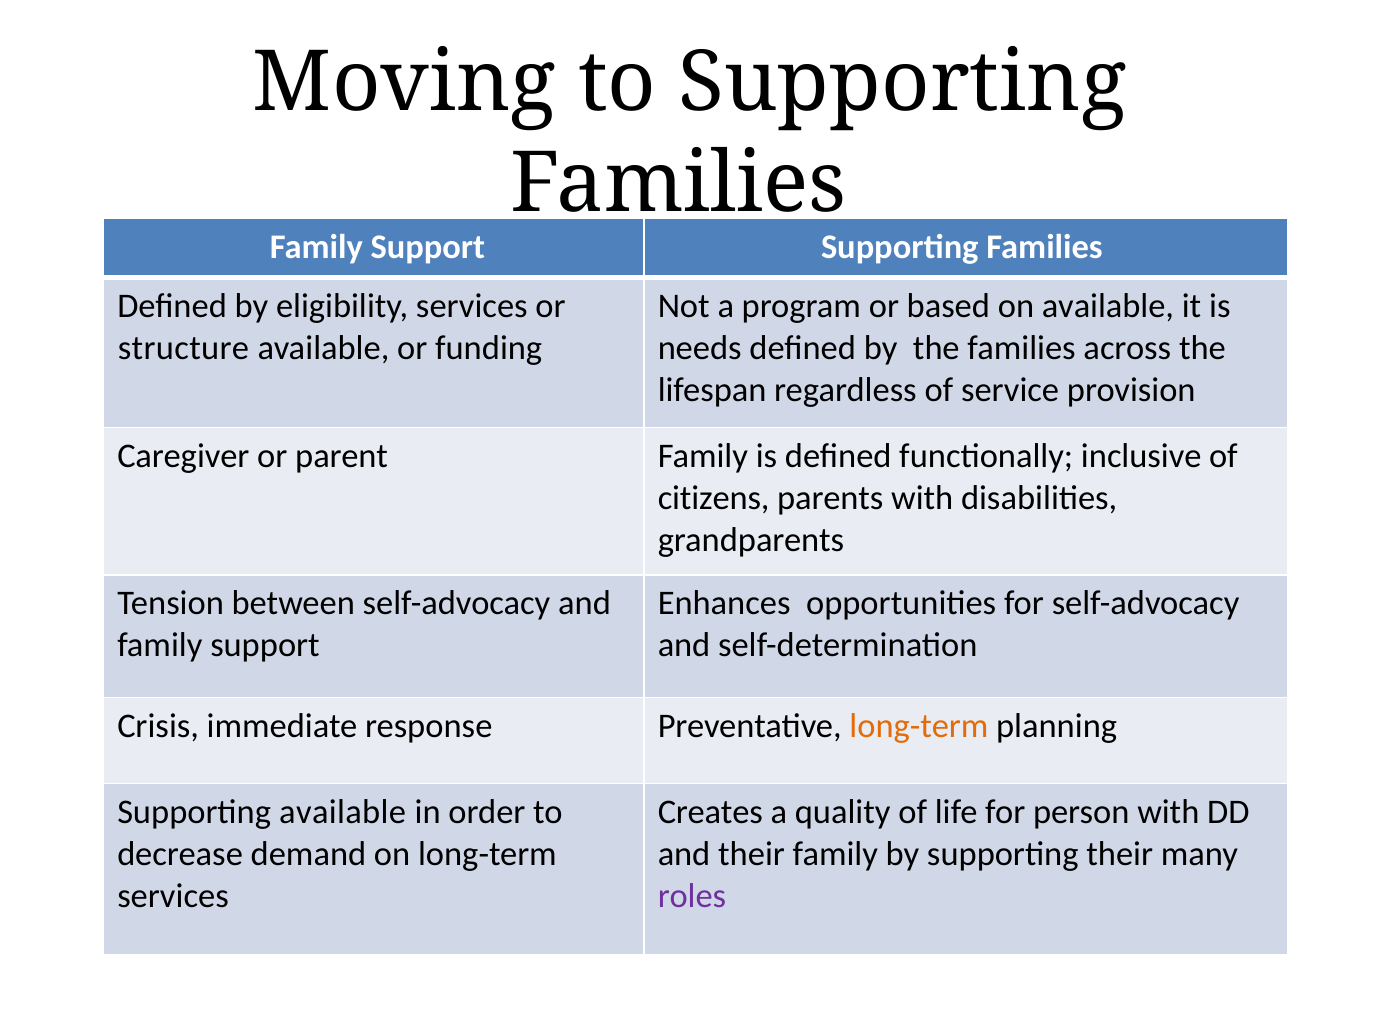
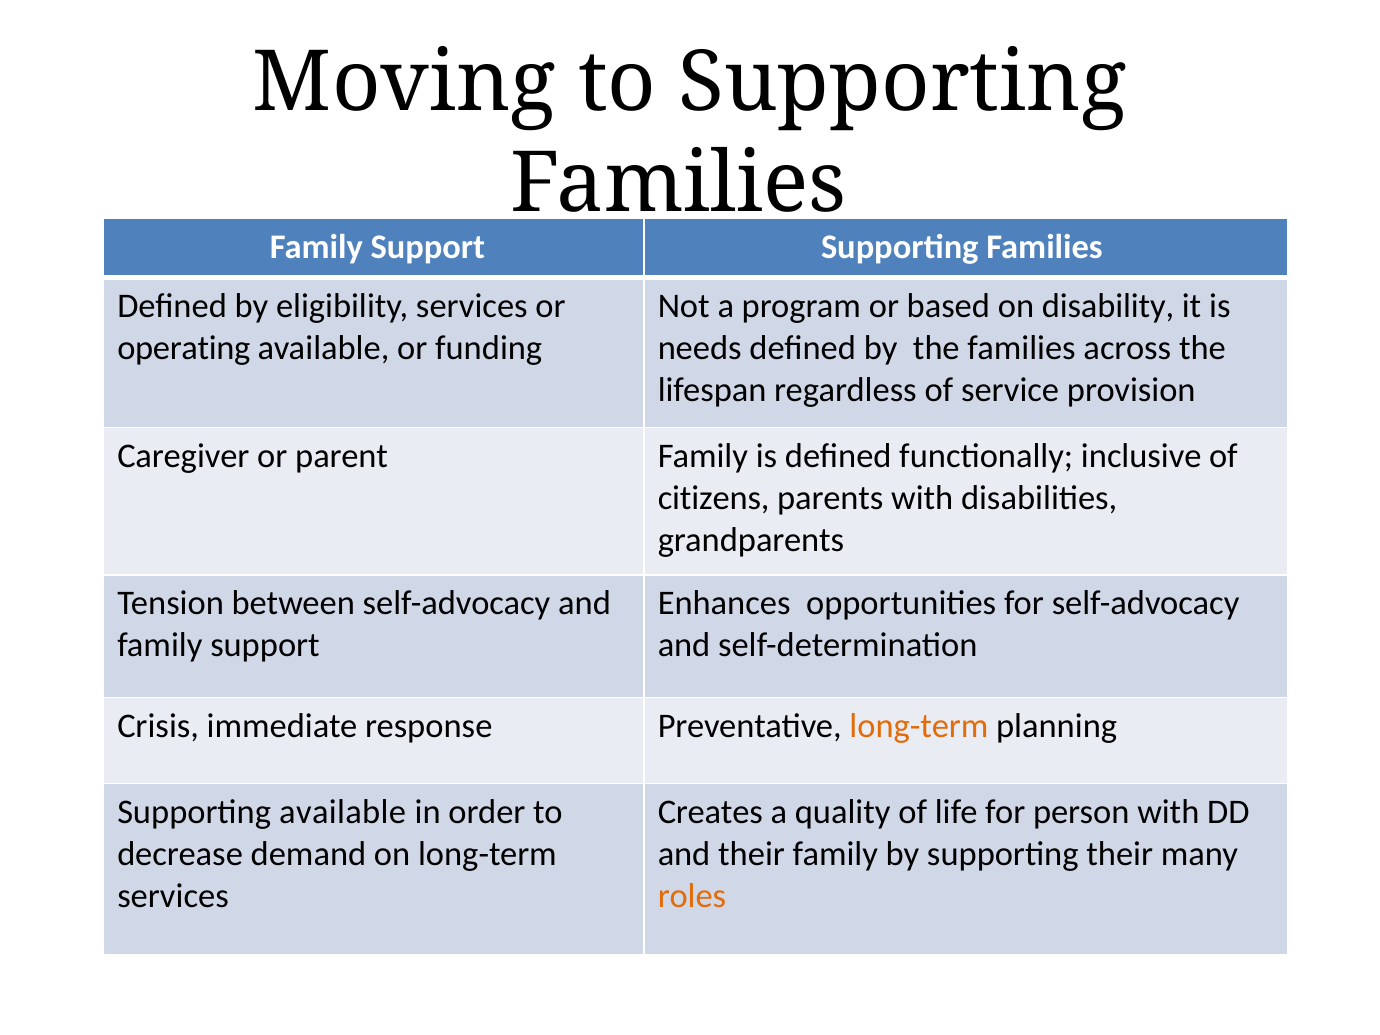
on available: available -> disability
structure: structure -> operating
roles colour: purple -> orange
